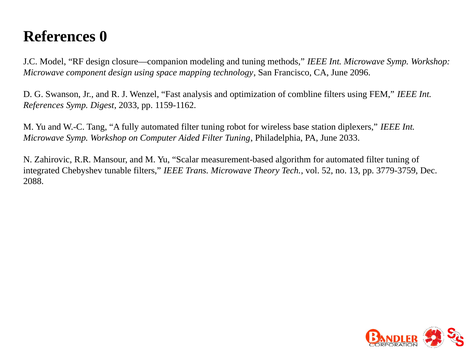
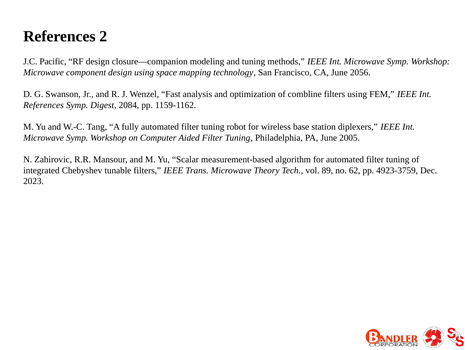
0: 0 -> 2
Model: Model -> Pacific
2096: 2096 -> 2056
Digest 2033: 2033 -> 2084
June 2033: 2033 -> 2005
52: 52 -> 89
13: 13 -> 62
3779-3759: 3779-3759 -> 4923-3759
2088: 2088 -> 2023
